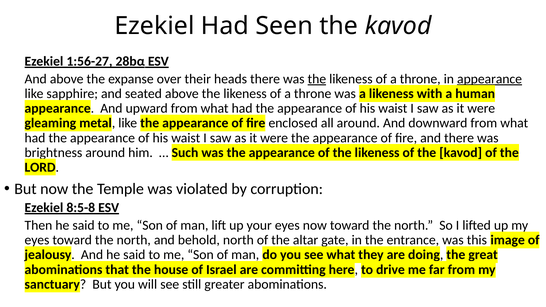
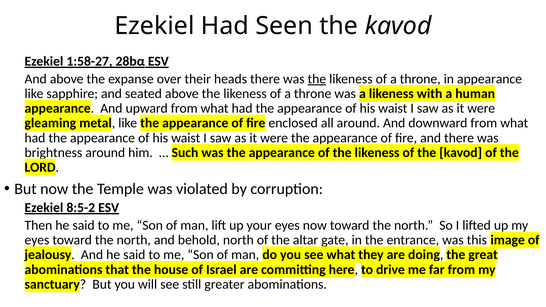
1:56-27: 1:56-27 -> 1:58-27
appearance at (490, 79) underline: present -> none
8:5-8: 8:5-8 -> 8:5-2
